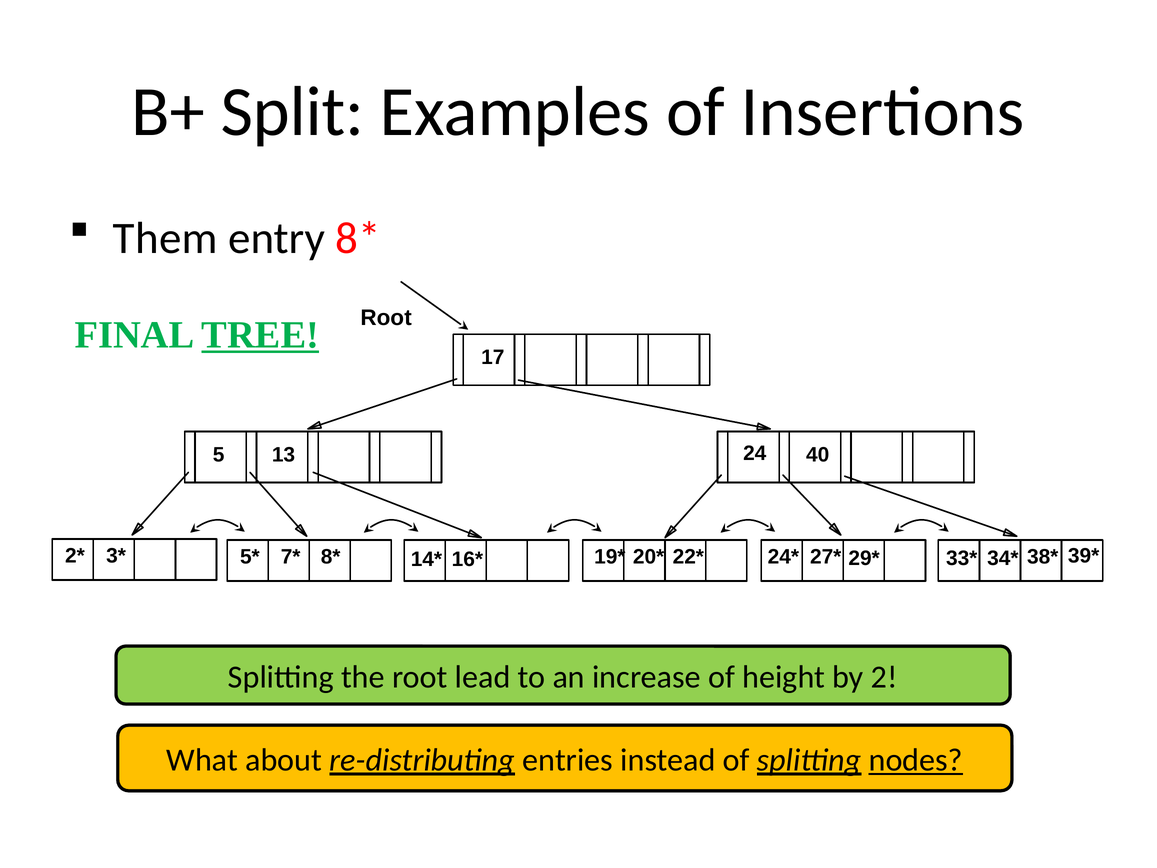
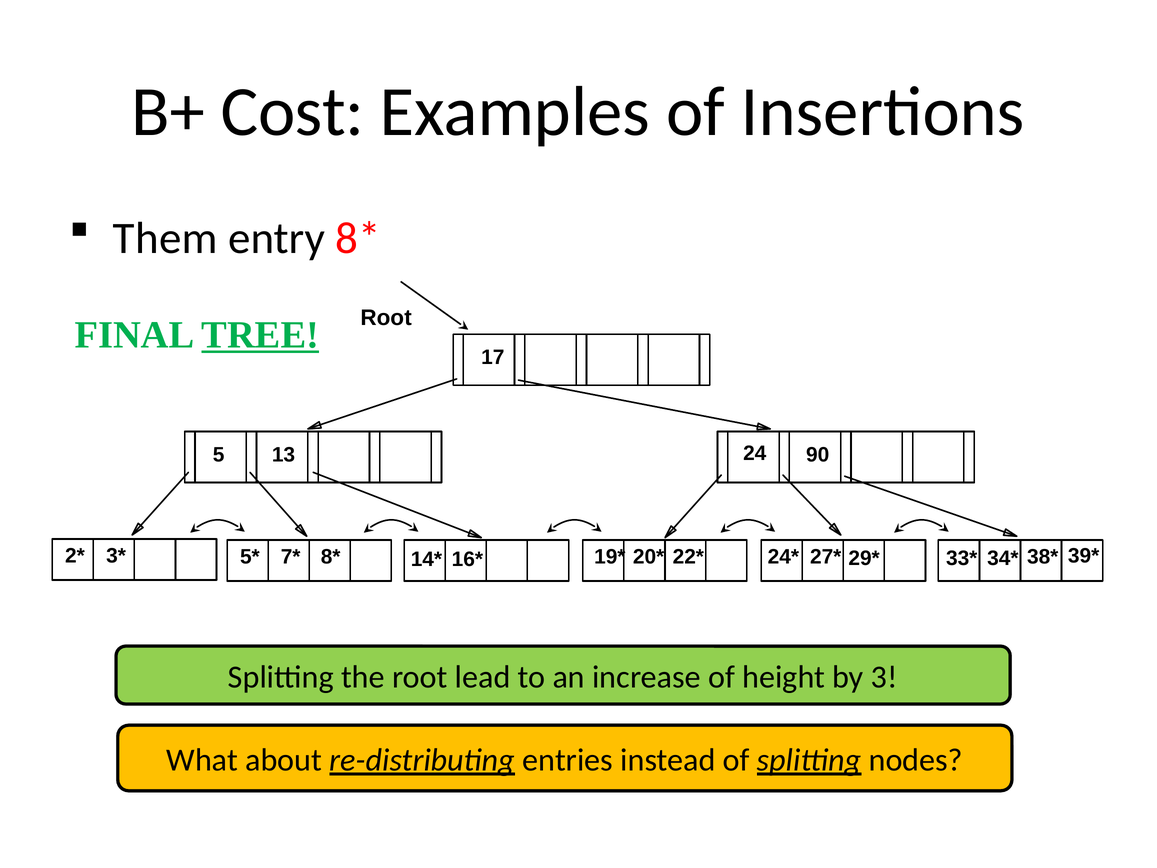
Split: Split -> Cost
40: 40 -> 90
2: 2 -> 3
nodes underline: present -> none
